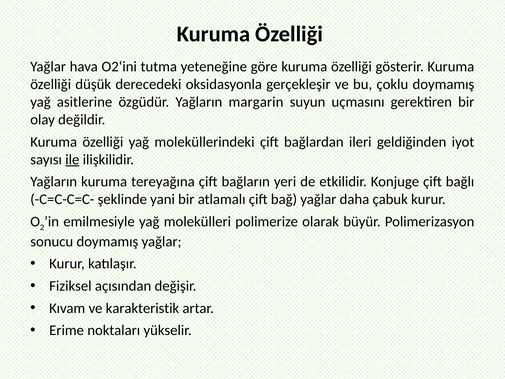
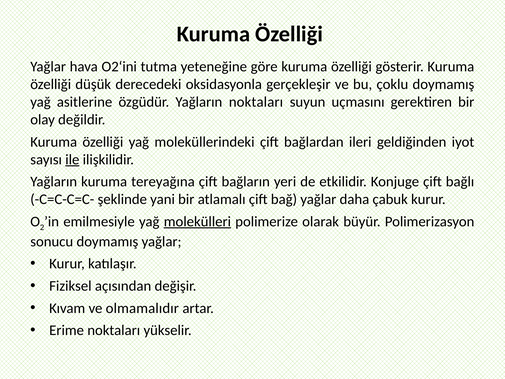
Yağların margarin: margarin -> noktaları
molekülleri underline: none -> present
karakteristik: karakteristik -> olmamalıdır
